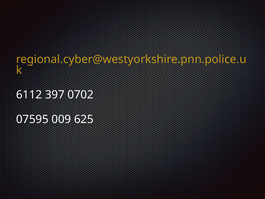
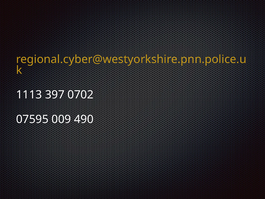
6112: 6112 -> 1113
625: 625 -> 490
